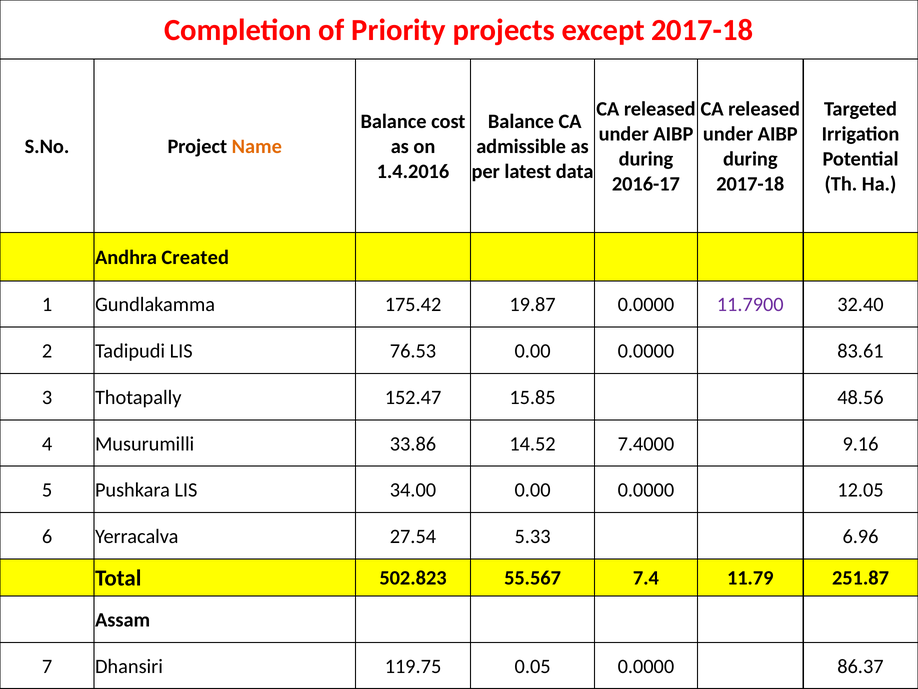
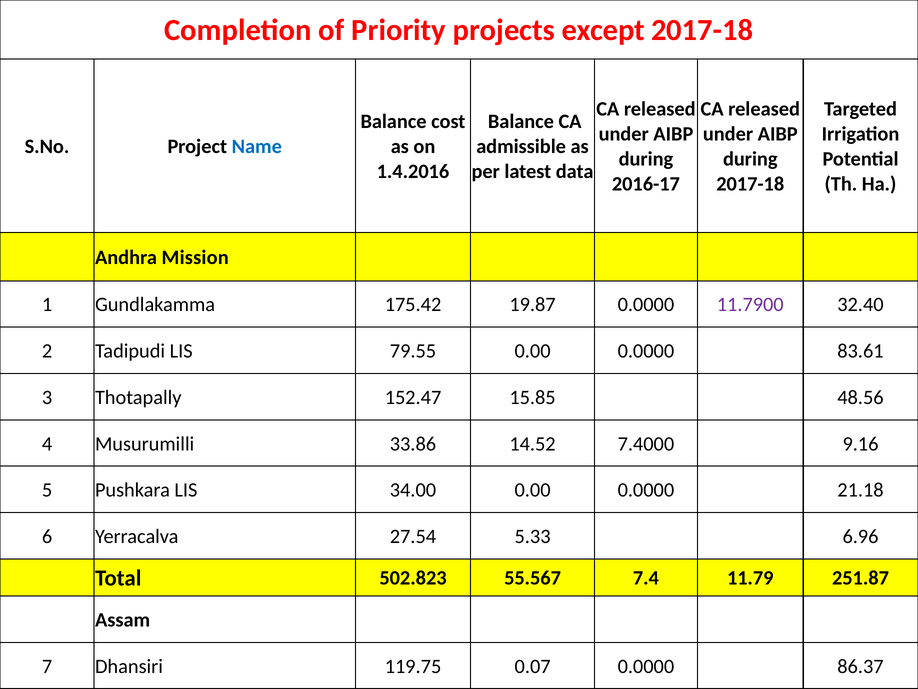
Name colour: orange -> blue
Created: Created -> Mission
76.53: 76.53 -> 79.55
12.05: 12.05 -> 21.18
0.05: 0.05 -> 0.07
